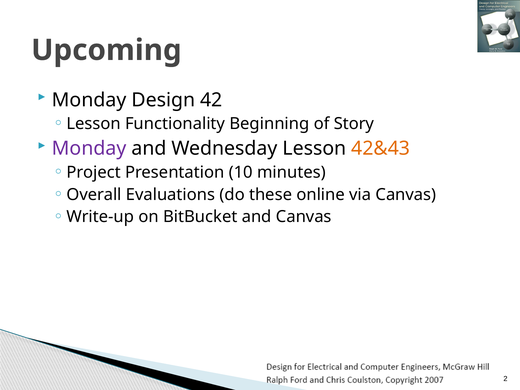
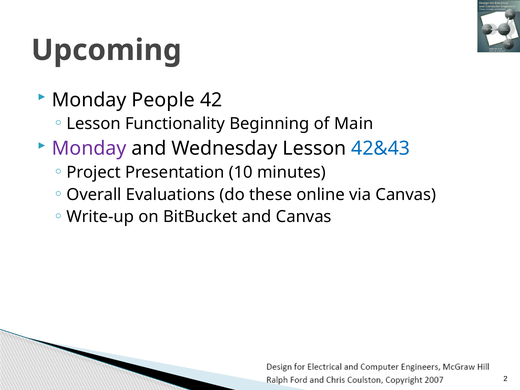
Design: Design -> People
Story: Story -> Main
42&43 colour: orange -> blue
